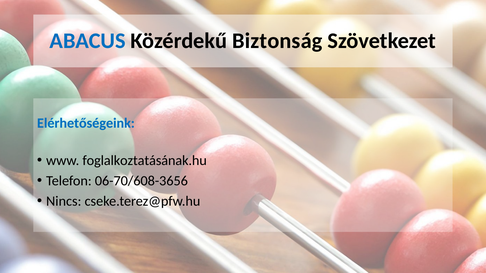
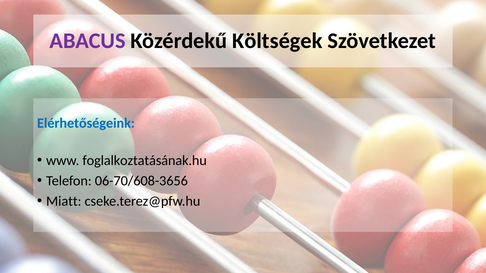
ABACUS colour: blue -> purple
Biztonság: Biztonság -> Költségek
Nincs: Nincs -> Miatt
